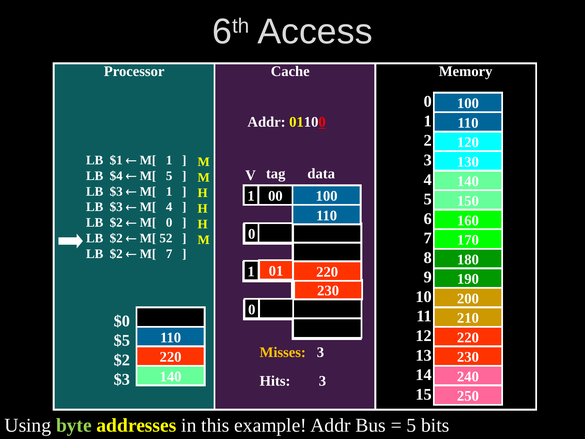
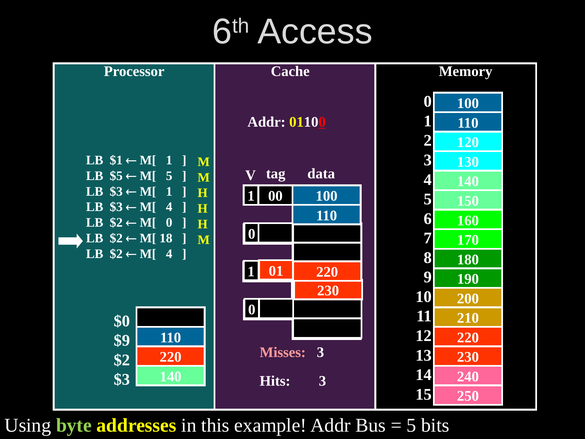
$4: $4 -> $5
52: 52 -> 18
7 at (169, 254): 7 -> 4
$5: $5 -> $9
Misses colour: yellow -> pink
